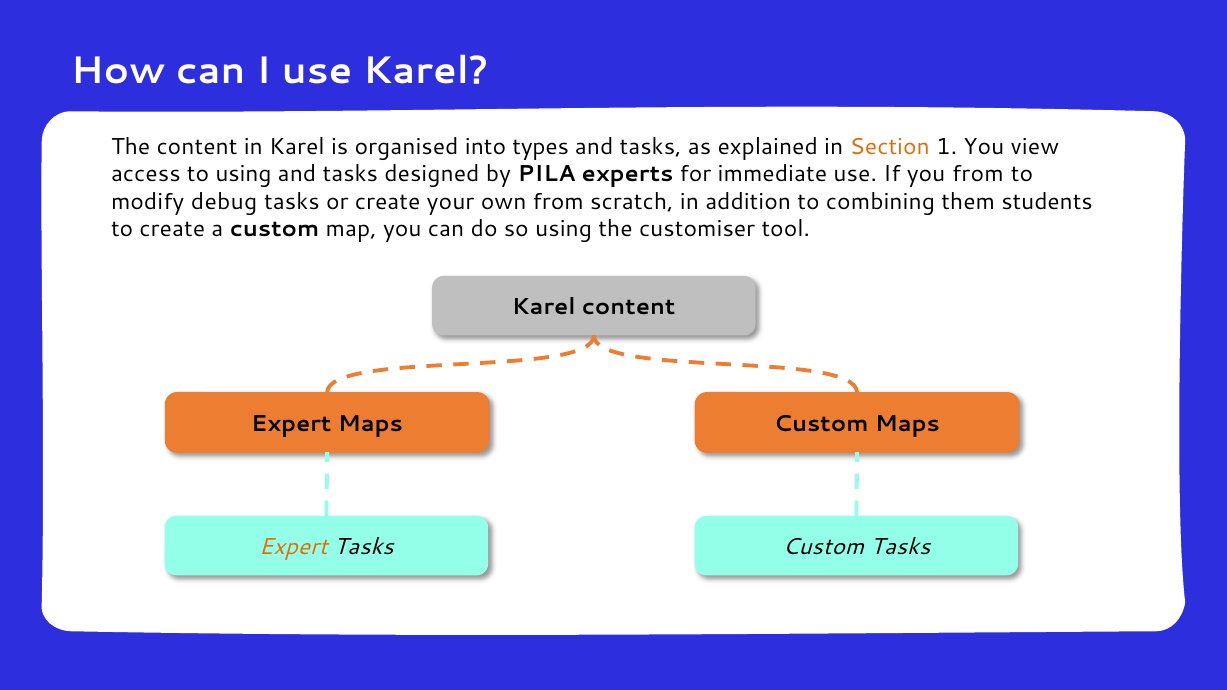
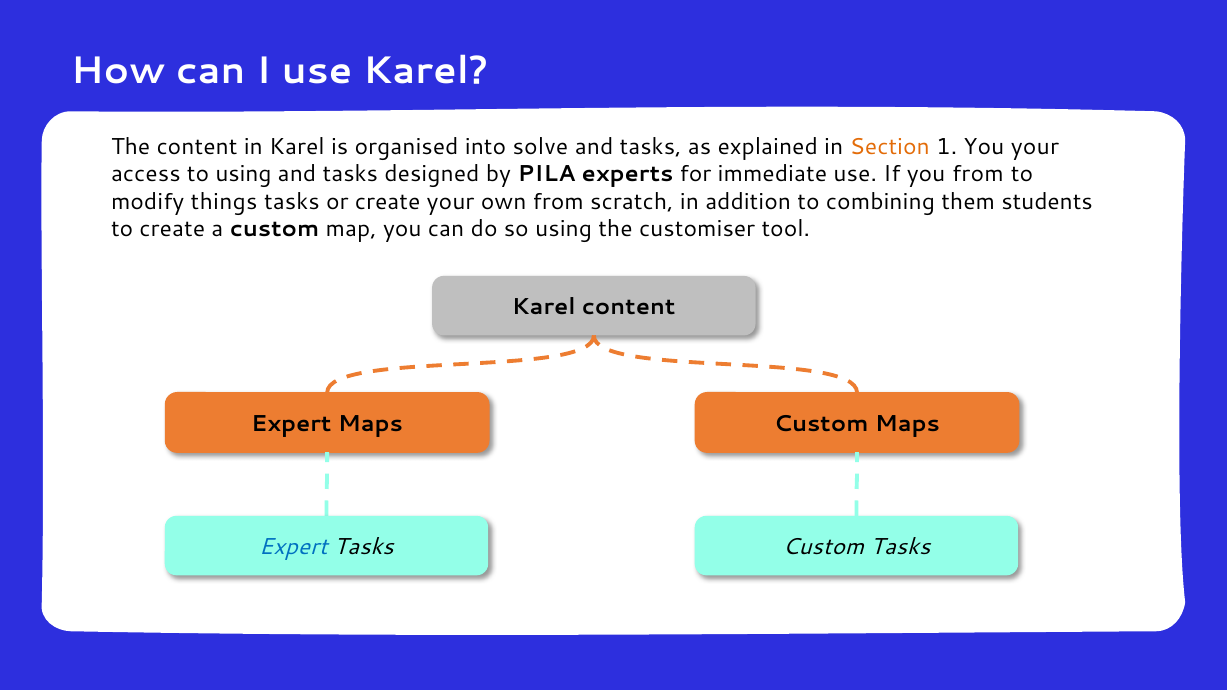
types: types -> solve
You view: view -> your
debug: debug -> things
Expert at (293, 547) colour: orange -> blue
